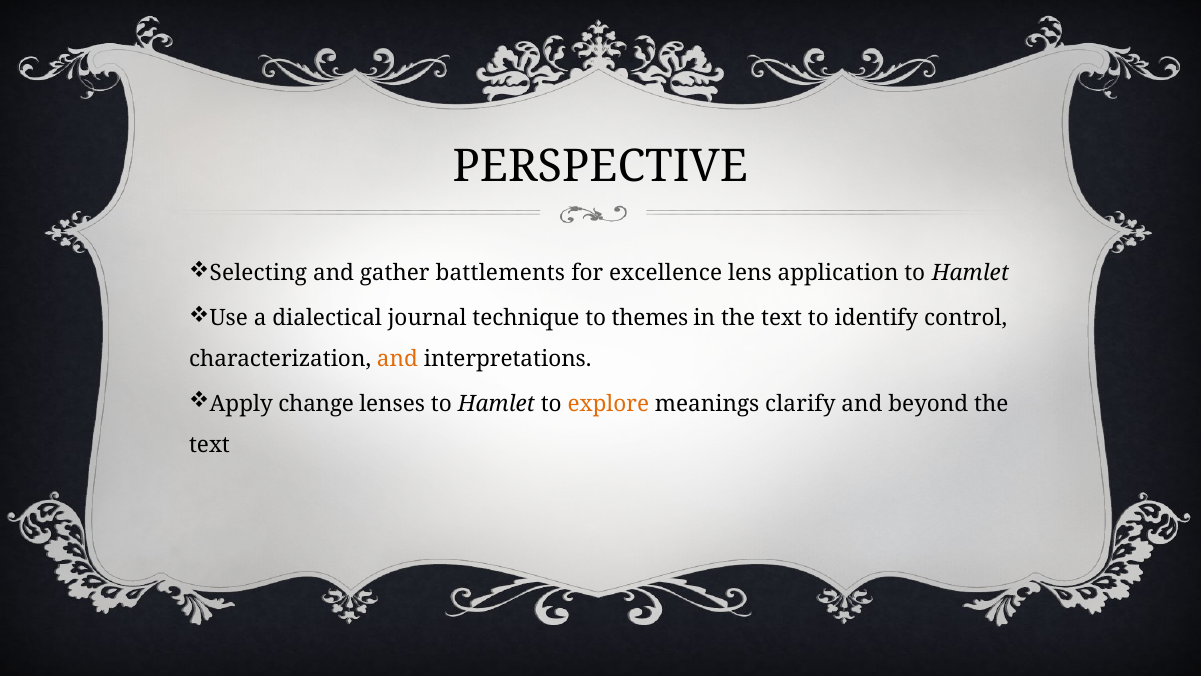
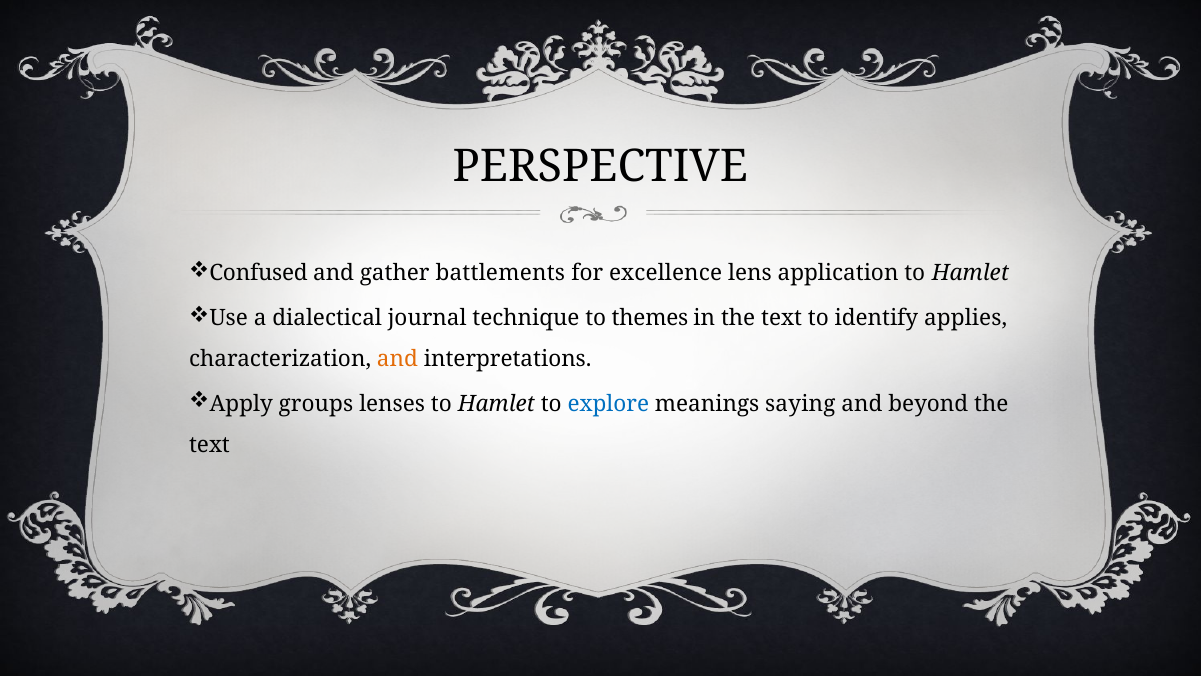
Selecting: Selecting -> Confused
control: control -> applies
change: change -> groups
explore colour: orange -> blue
clarify: clarify -> saying
